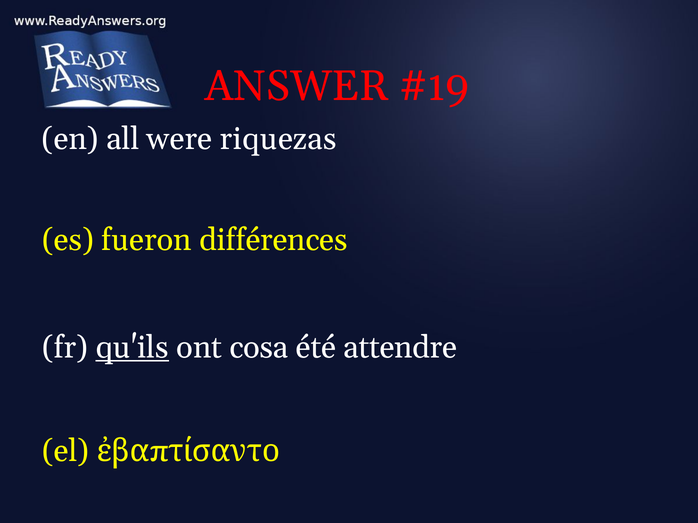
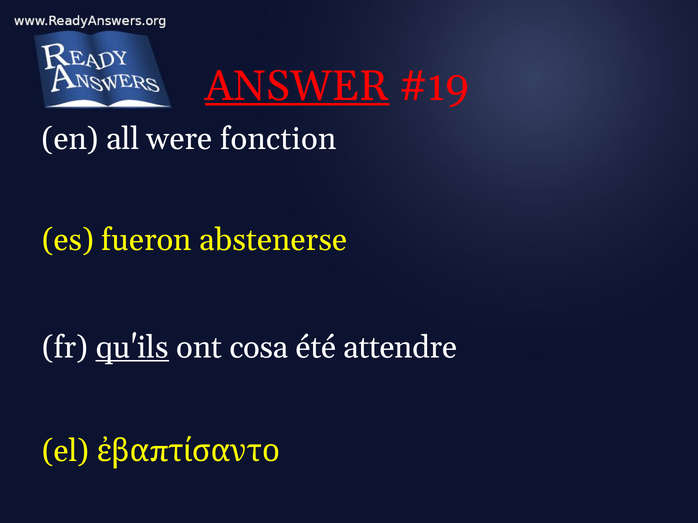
ANSWER underline: none -> present
riquezas: riquezas -> fonction
différences: différences -> abstenerse
